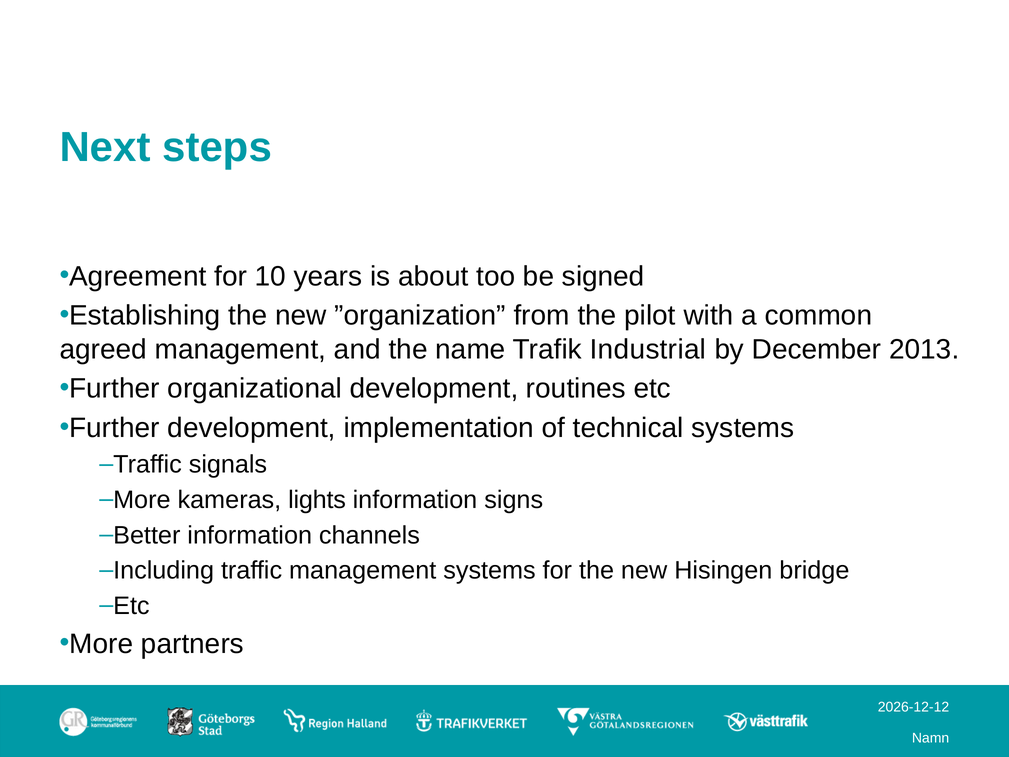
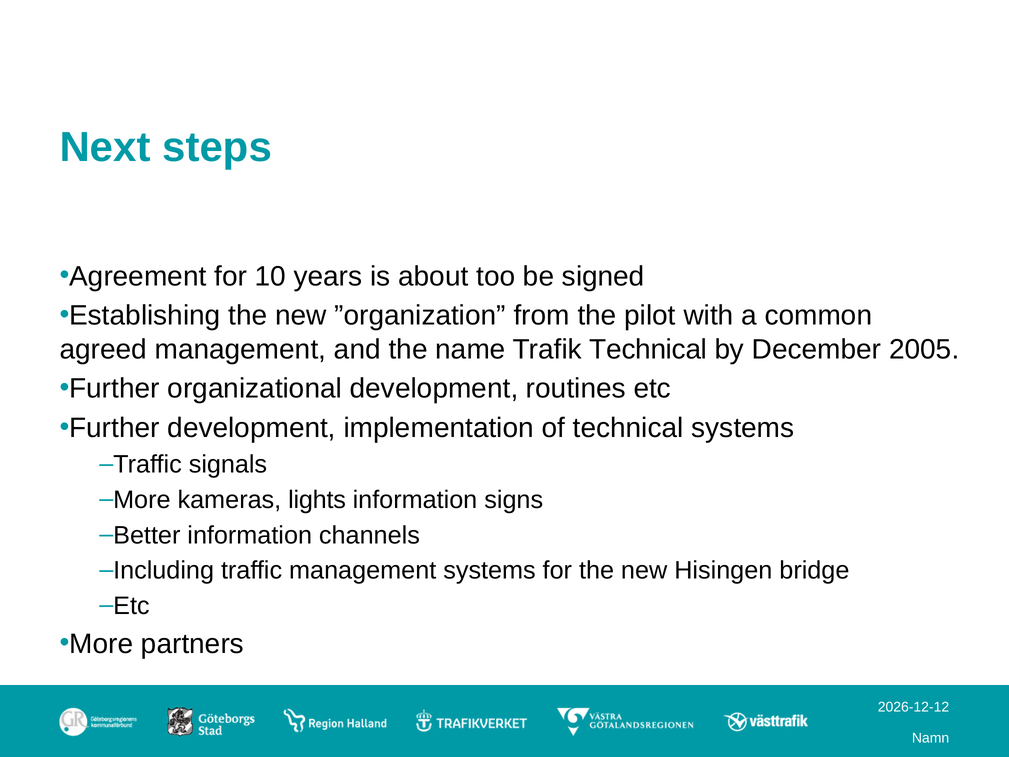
Trafik Industrial: Industrial -> Technical
2013: 2013 -> 2005
